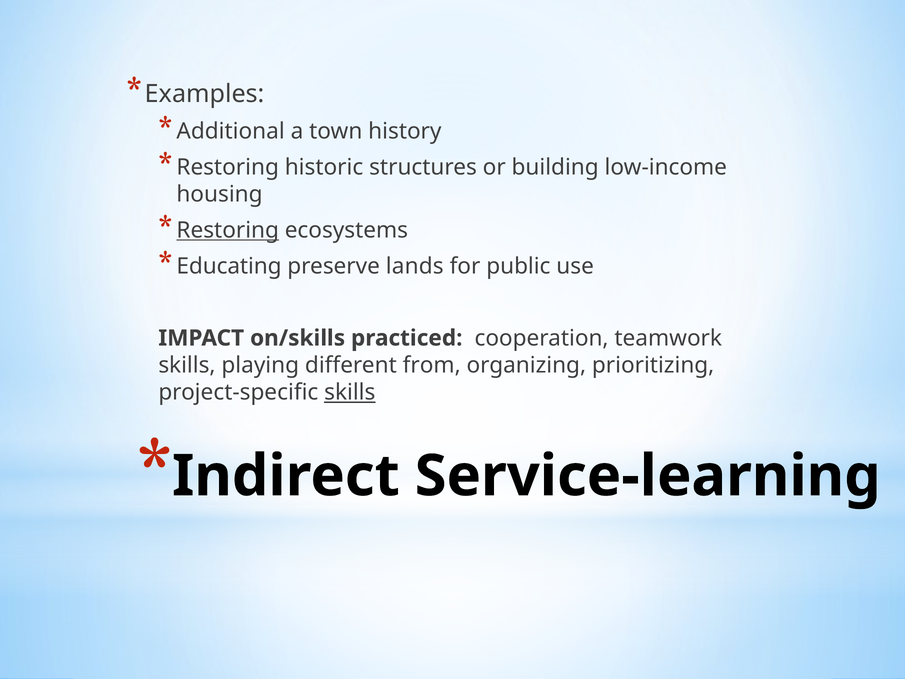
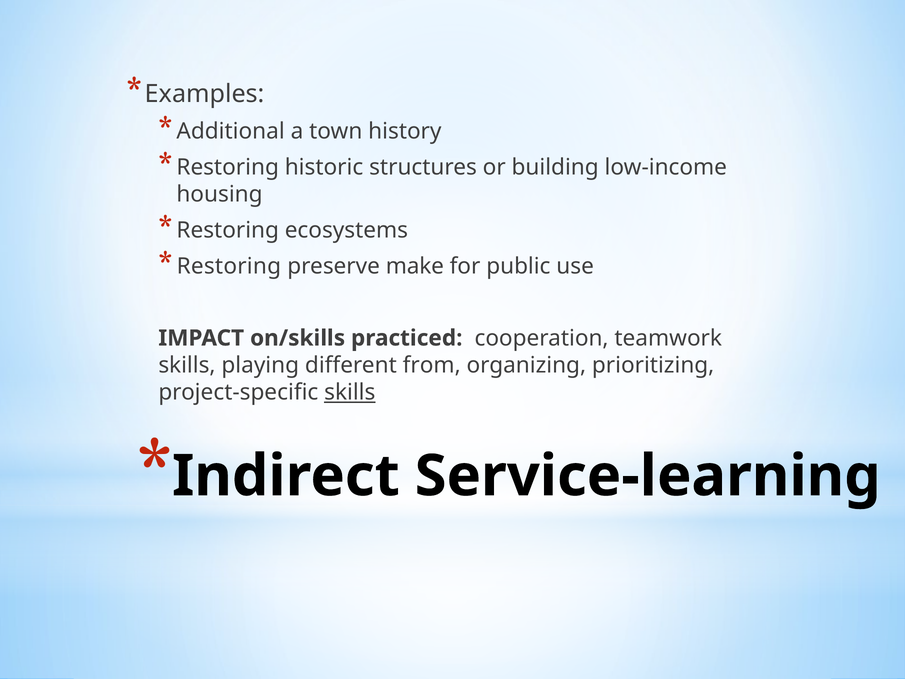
Restoring at (228, 230) underline: present -> none
Educating at (229, 266): Educating -> Restoring
lands: lands -> make
